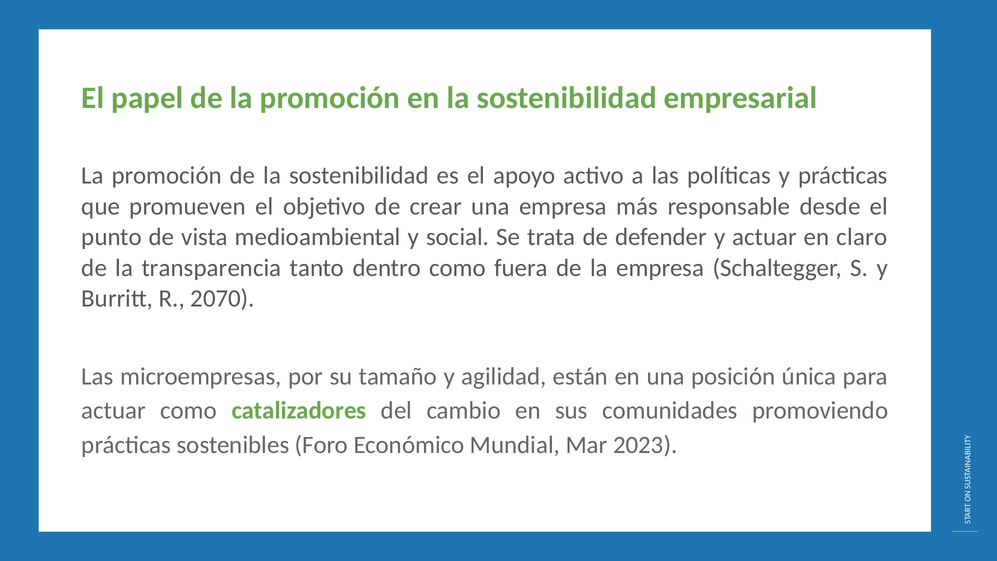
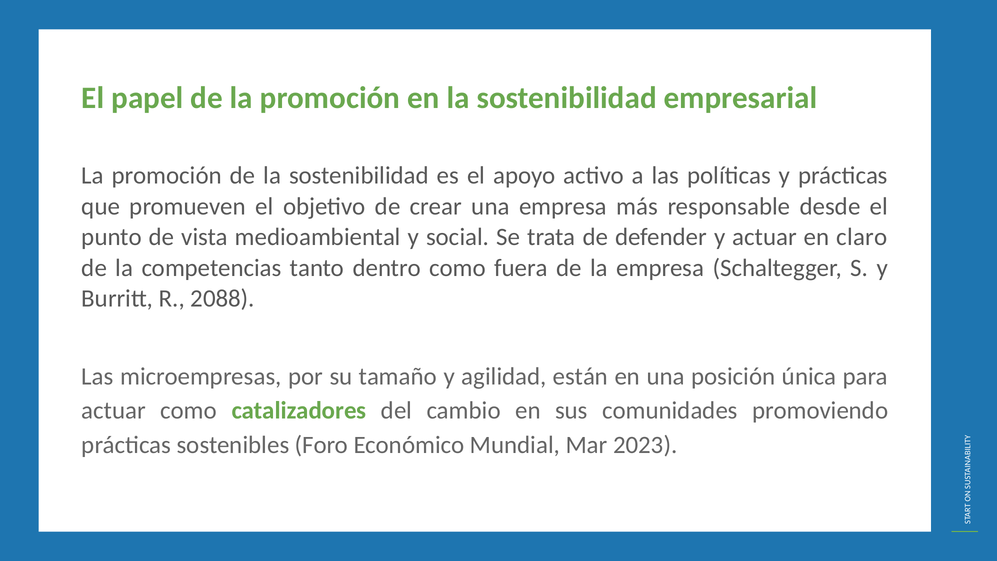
transparencia: transparencia -> competencias
2070: 2070 -> 2088
